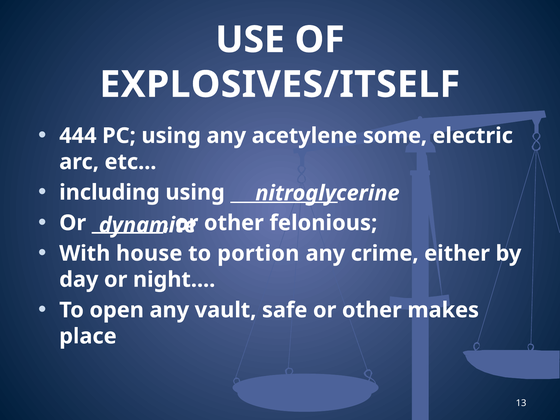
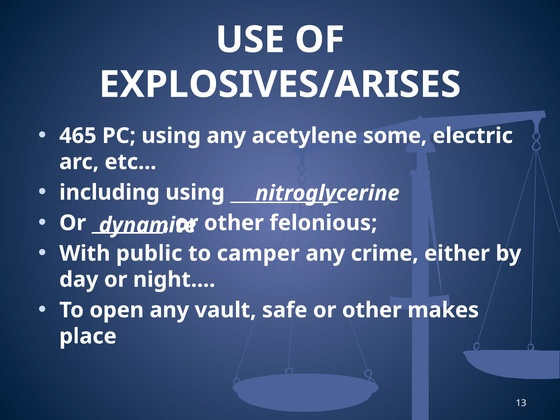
EXPLOSIVES/ITSELF: EXPLOSIVES/ITSELF -> EXPLOSIVES/ARISES
444: 444 -> 465
house: house -> public
portion: portion -> camper
